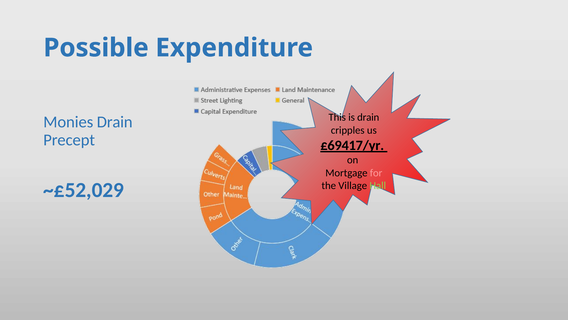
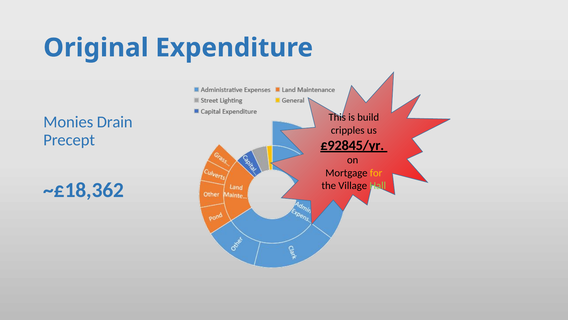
Possible: Possible -> Original
is drain: drain -> build
£69417/yr: £69417/yr -> £92845/yr
for colour: pink -> yellow
~£52,029: ~£52,029 -> ~£18,362
